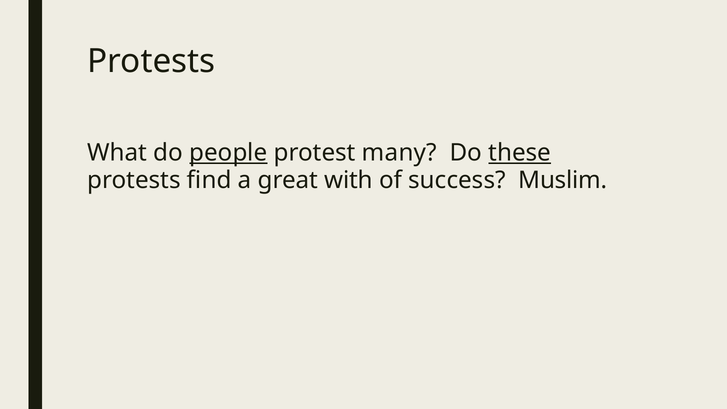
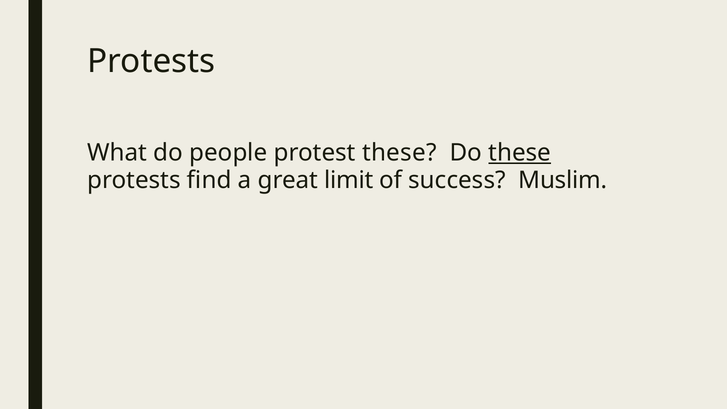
people underline: present -> none
protest many: many -> these
with: with -> limit
